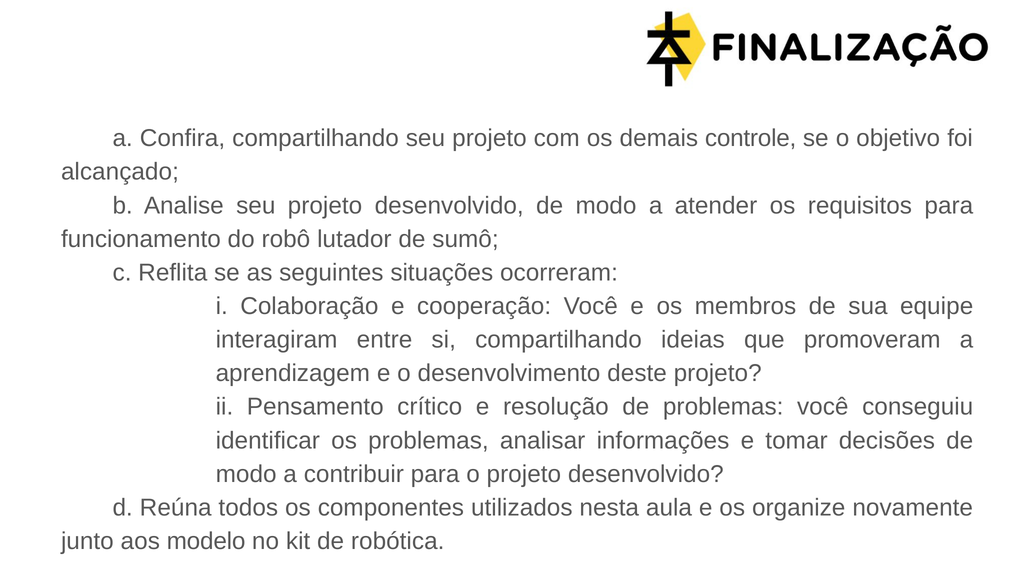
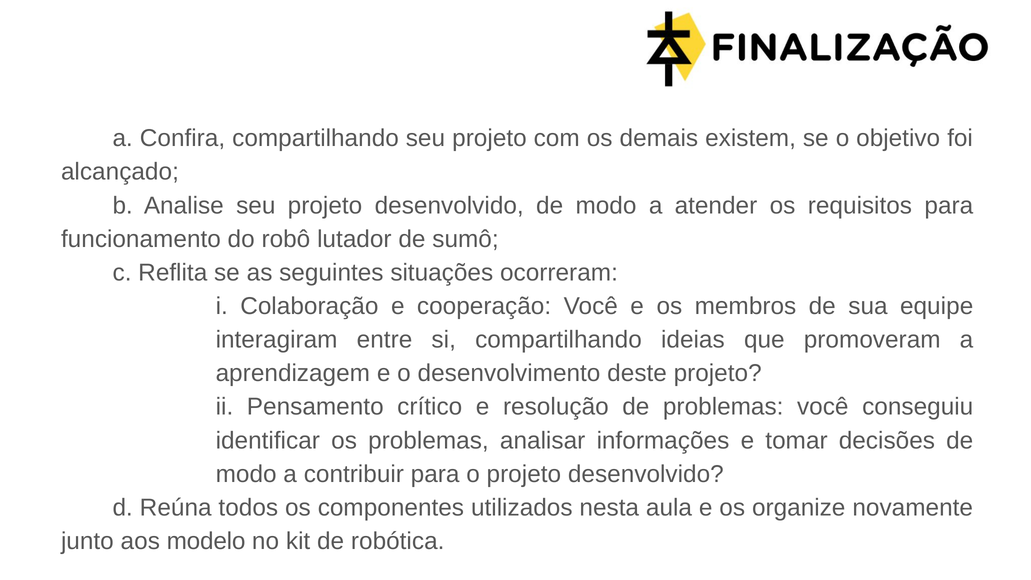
controle: controle -> existem
